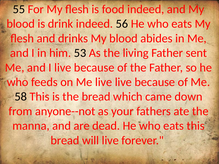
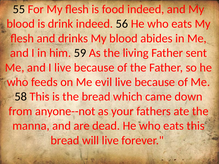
53: 53 -> 59
Me live: live -> evil
